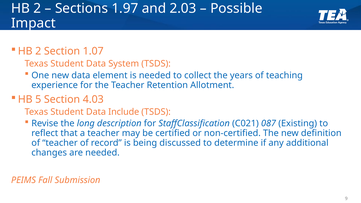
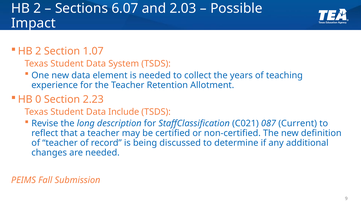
1.97: 1.97 -> 6.07
5: 5 -> 0
4.03: 4.03 -> 2.23
Existing: Existing -> Current
